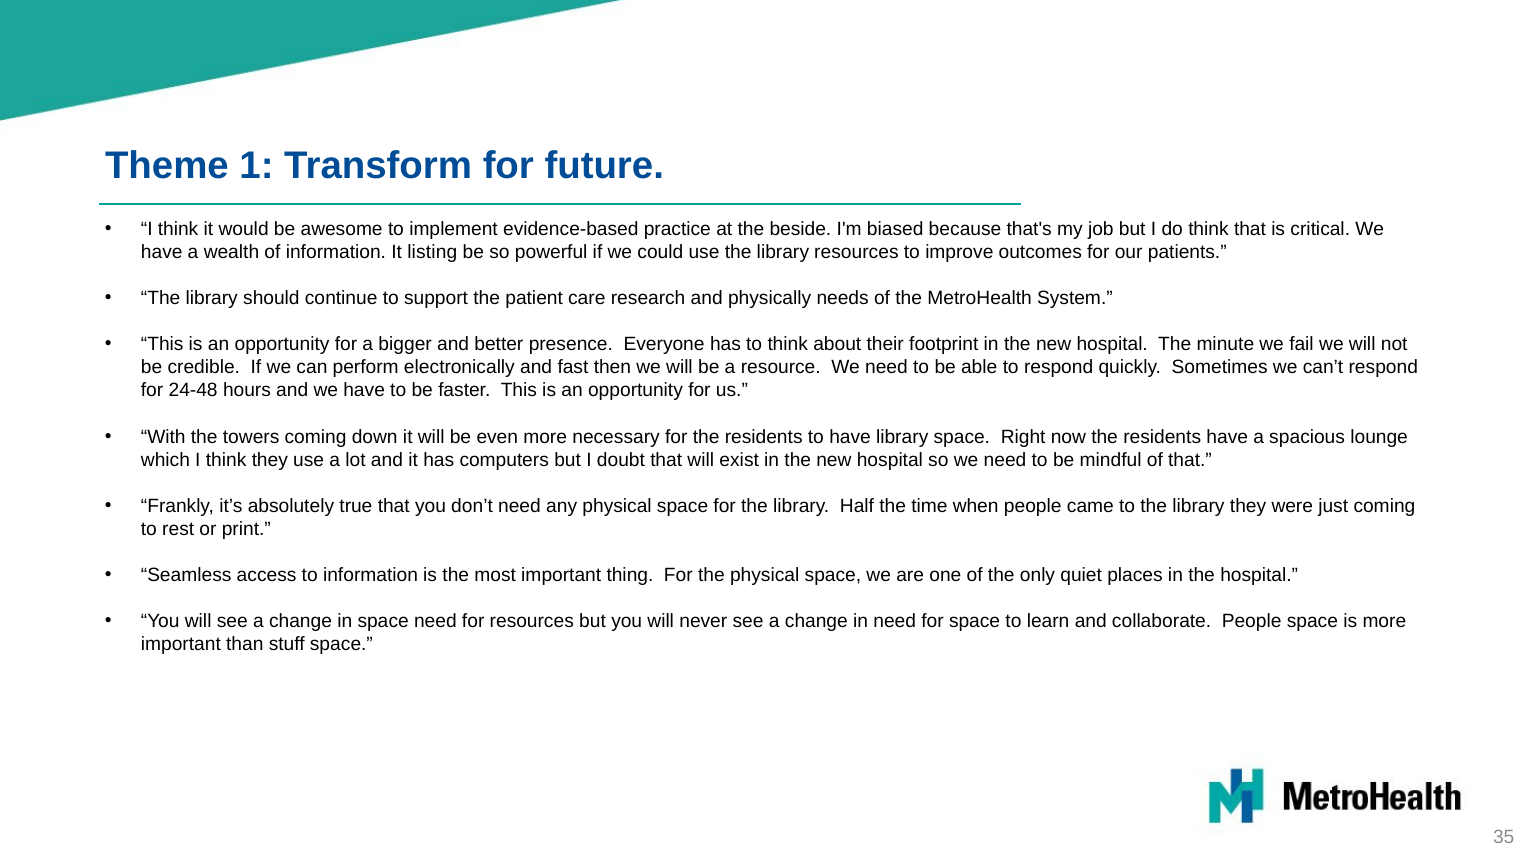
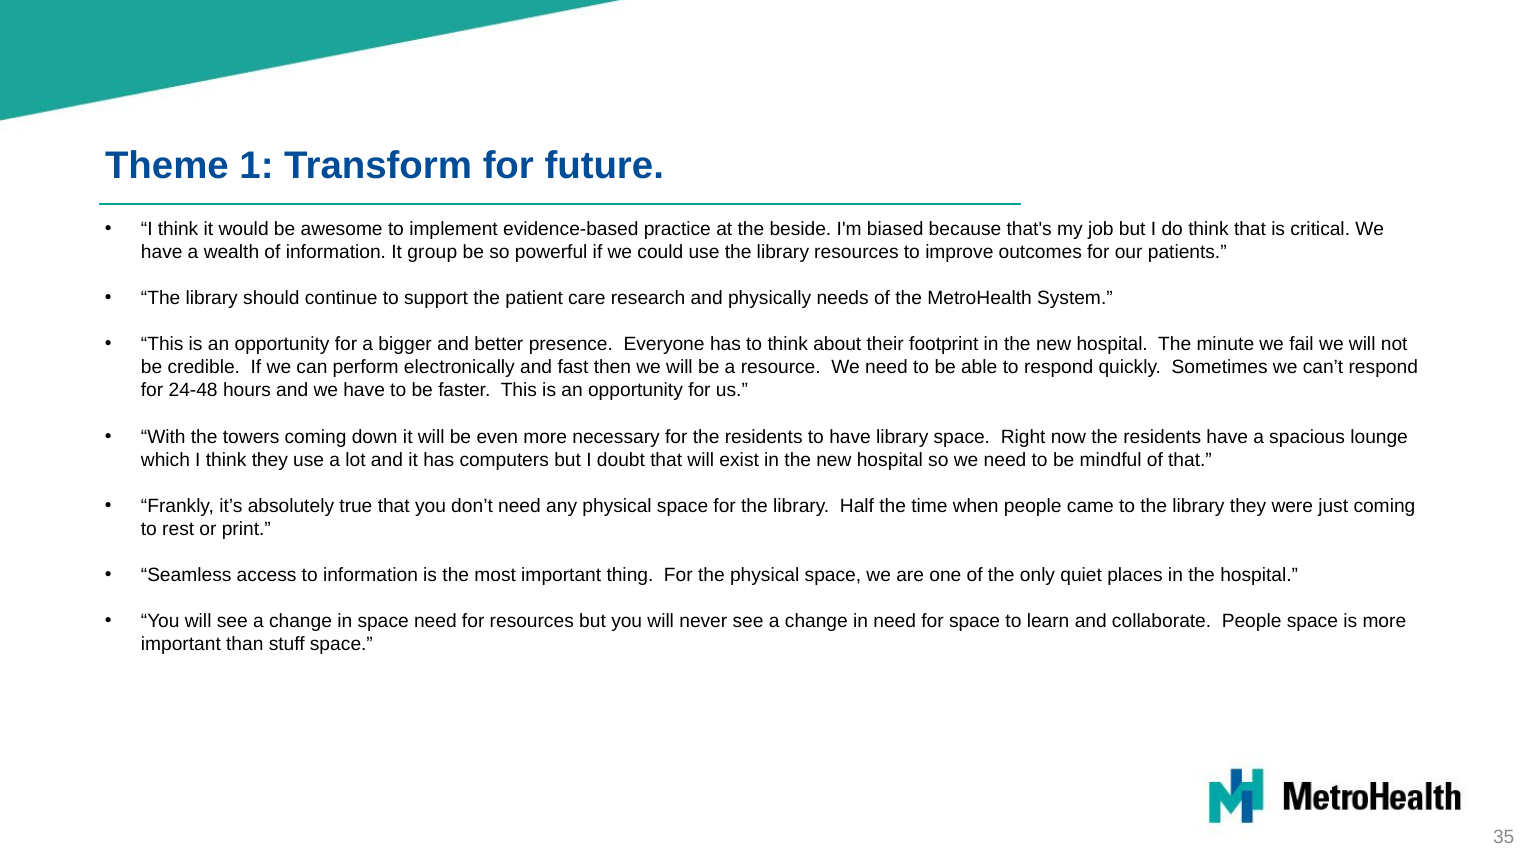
listing: listing -> group
